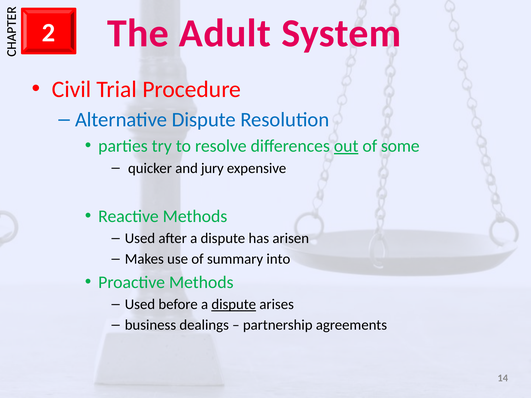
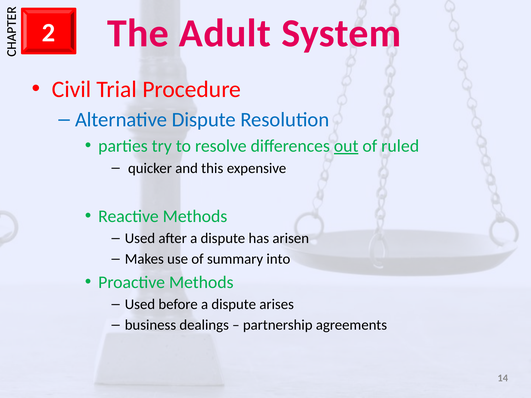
some: some -> ruled
jury: jury -> this
dispute at (234, 305) underline: present -> none
